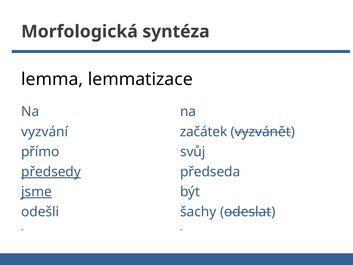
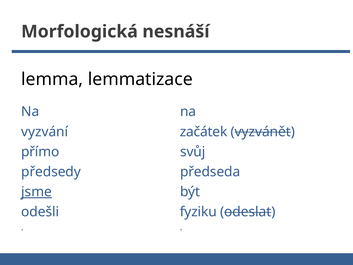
syntéza: syntéza -> nesnáší
předsedy underline: present -> none
šachy: šachy -> fyziku
